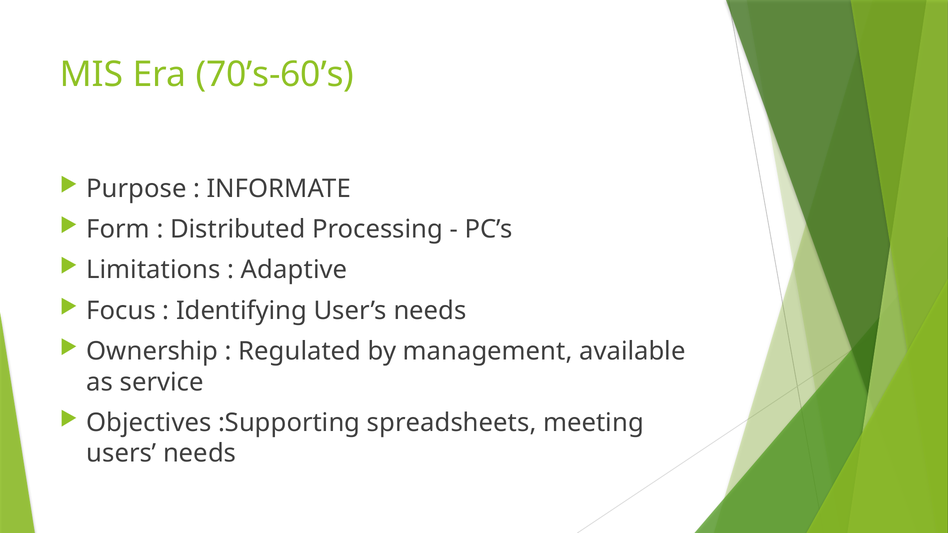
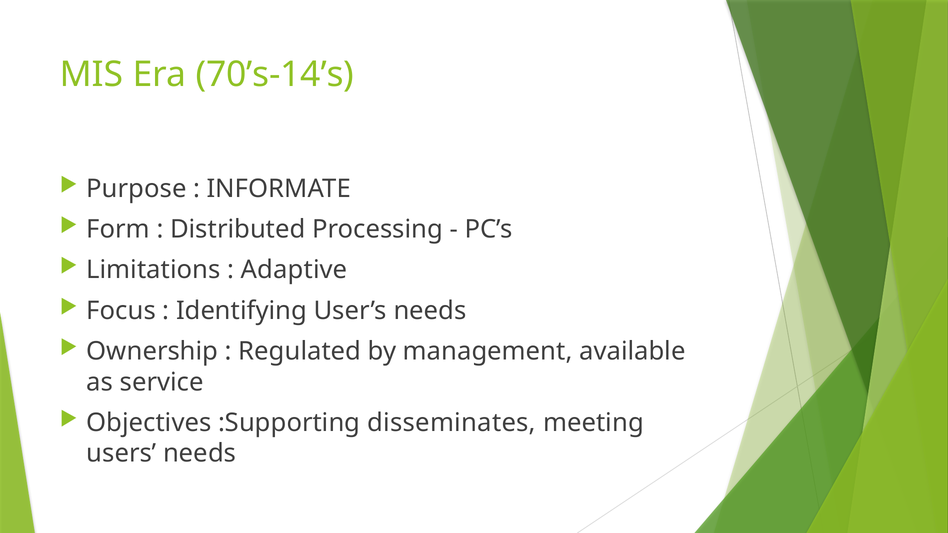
70’s-60’s: 70’s-60’s -> 70’s-14’s
spreadsheets: spreadsheets -> disseminates
